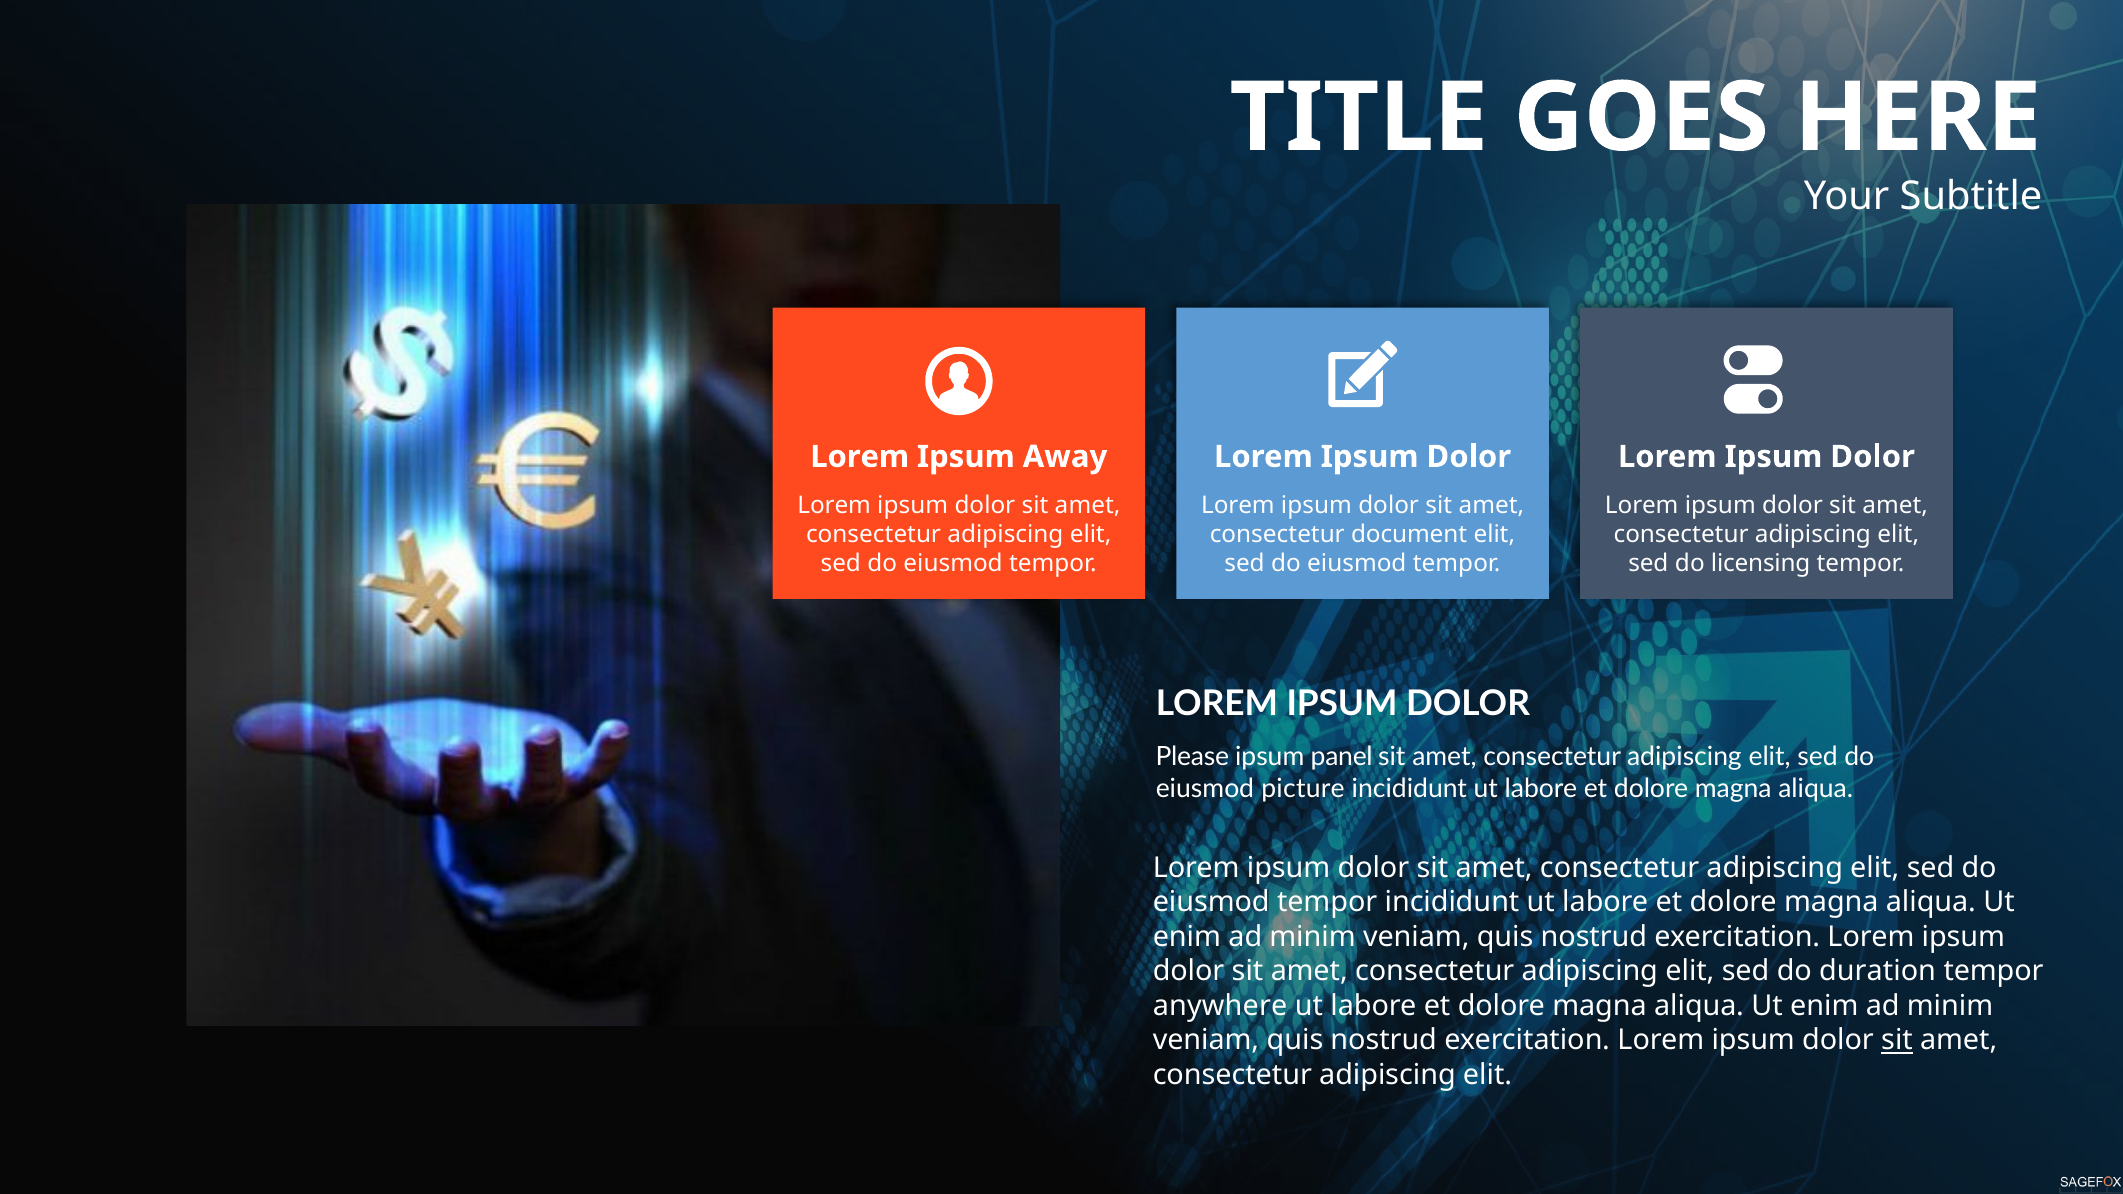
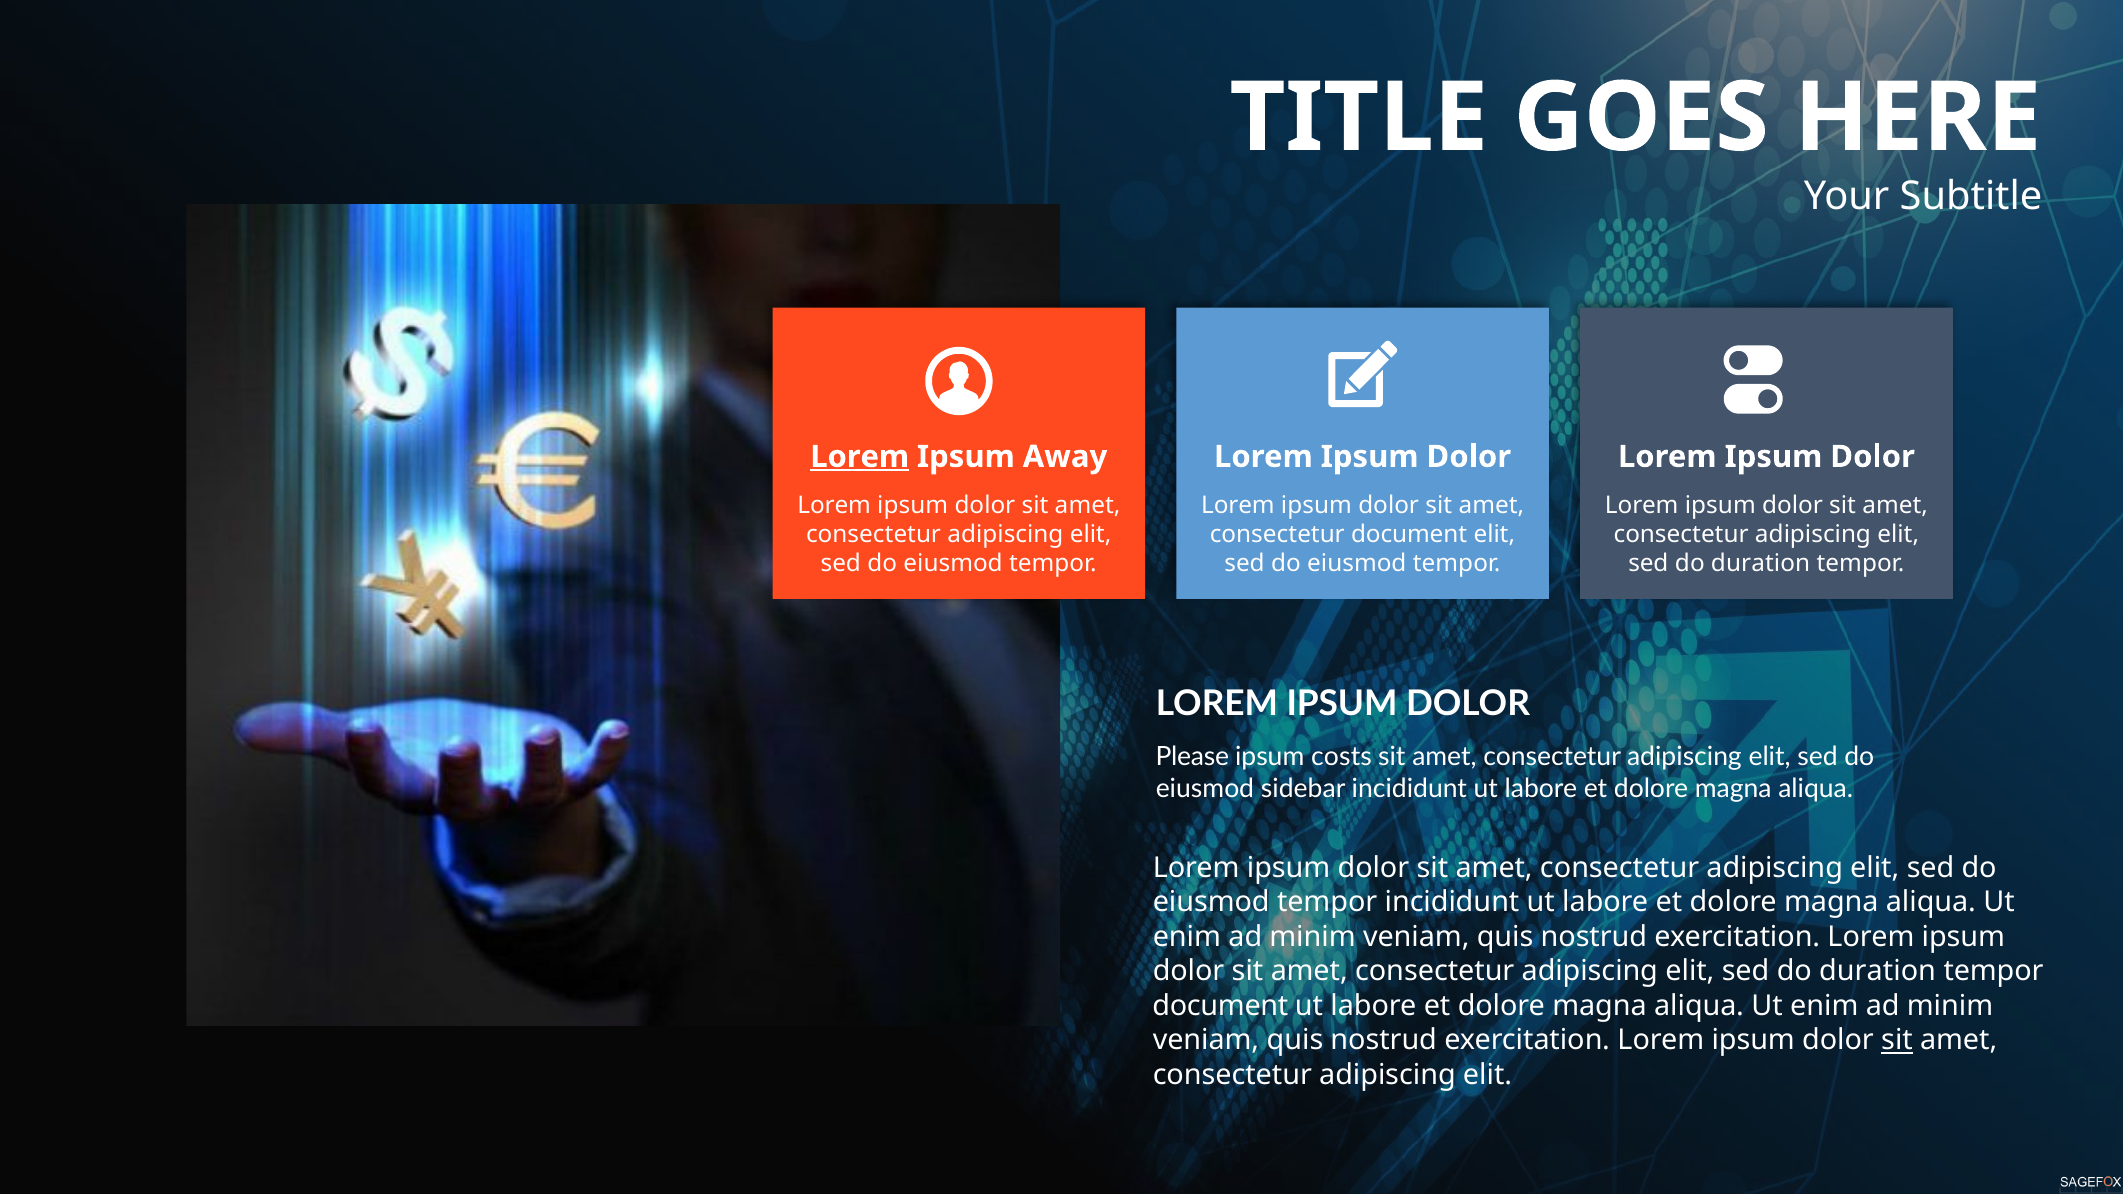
Lorem at (860, 457) underline: none -> present
licensing at (1761, 564): licensing -> duration
panel: panel -> costs
picture: picture -> sidebar
anywhere at (1220, 1006): anywhere -> document
